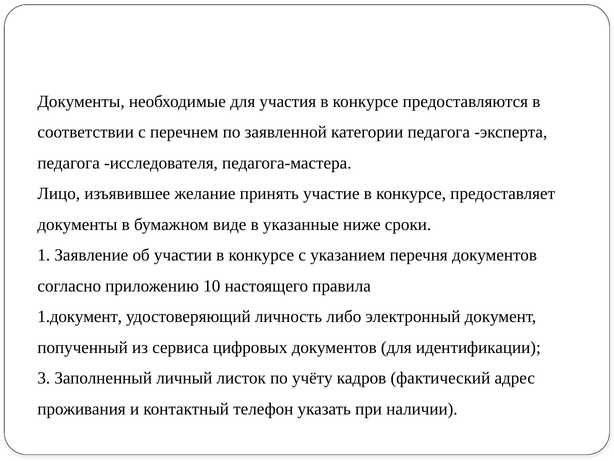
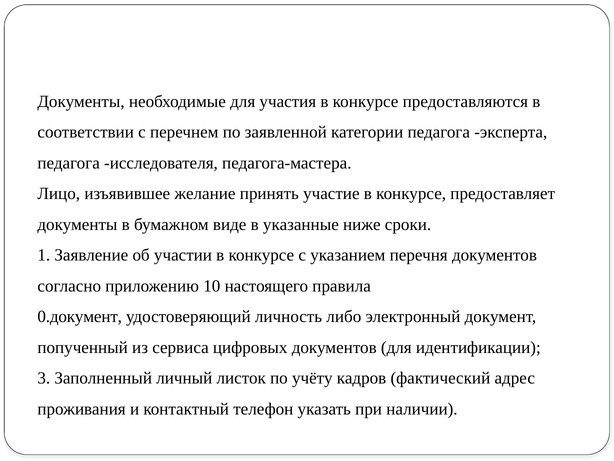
1.документ: 1.документ -> 0.документ
